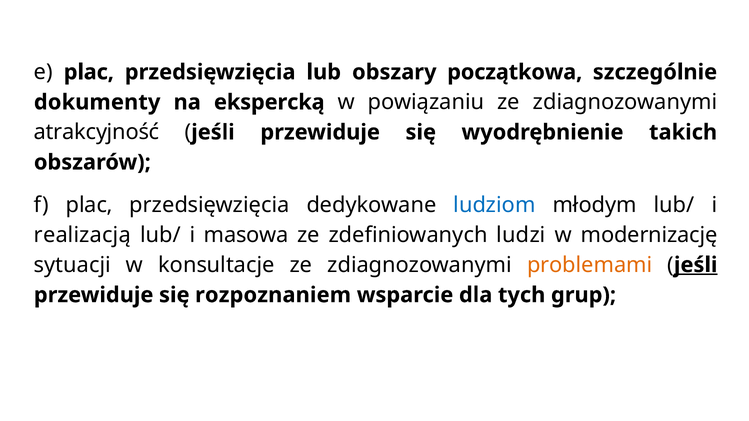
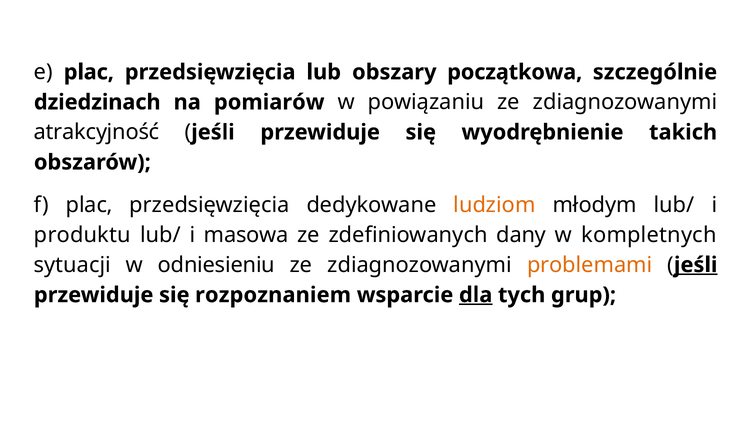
dokumenty: dokumenty -> dziedzinach
ekspercką: ekspercką -> pomiarów
ludziom colour: blue -> orange
realizacją: realizacją -> produktu
ludzi: ludzi -> dany
modernizację: modernizację -> kompletnych
konsultacje: konsultacje -> odniesieniu
dla underline: none -> present
